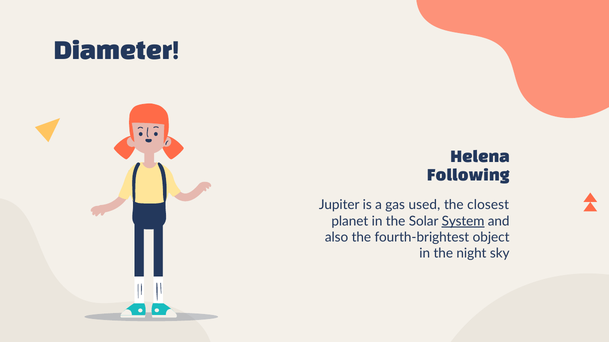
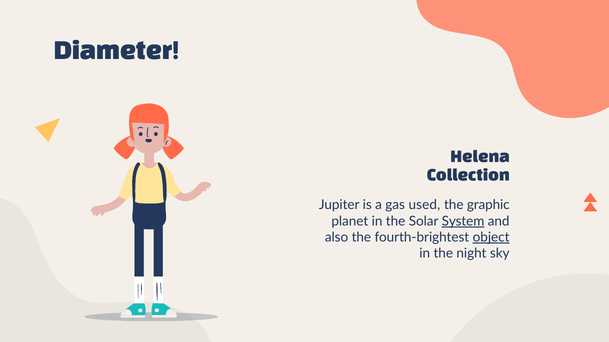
Following: Following -> Collection
closest: closest -> graphic
object underline: none -> present
